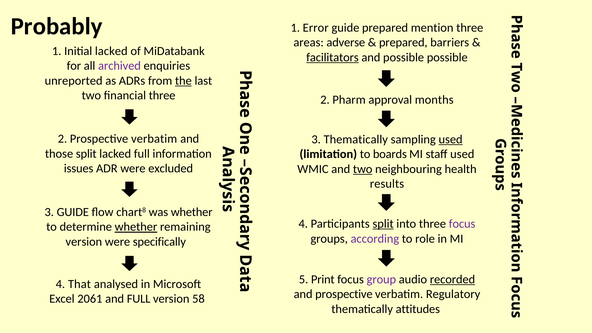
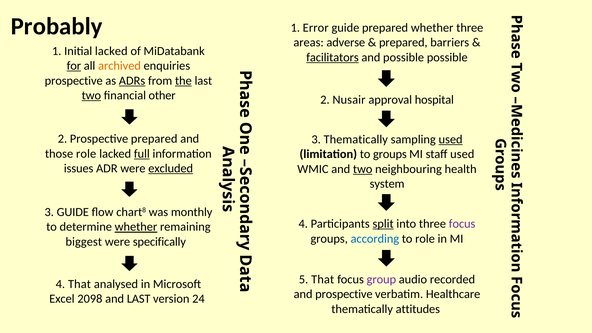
prepared mention: mention -> whether
for underline: none -> present
archived colour: purple -> orange
unreported at (74, 81): unreported -> prospective
ADRs underline: none -> present
two at (91, 95) underline: none -> present
financial three: three -> other
Pharm: Pharm -> Nusair
months: months -> hospital
2 Prospective verbatim: verbatim -> prepared
those split: split -> role
full at (142, 154) underline: none -> present
to boards: boards -> groups
excluded underline: none -> present
results: results -> system
was whether: whether -> monthly
according colour: purple -> blue
version at (84, 242): version -> biggest
5 Print: Print -> That
recorded underline: present -> none
Regulatory: Regulatory -> Healthcare
2061: 2061 -> 2098
and FULL: FULL -> LAST
58: 58 -> 24
